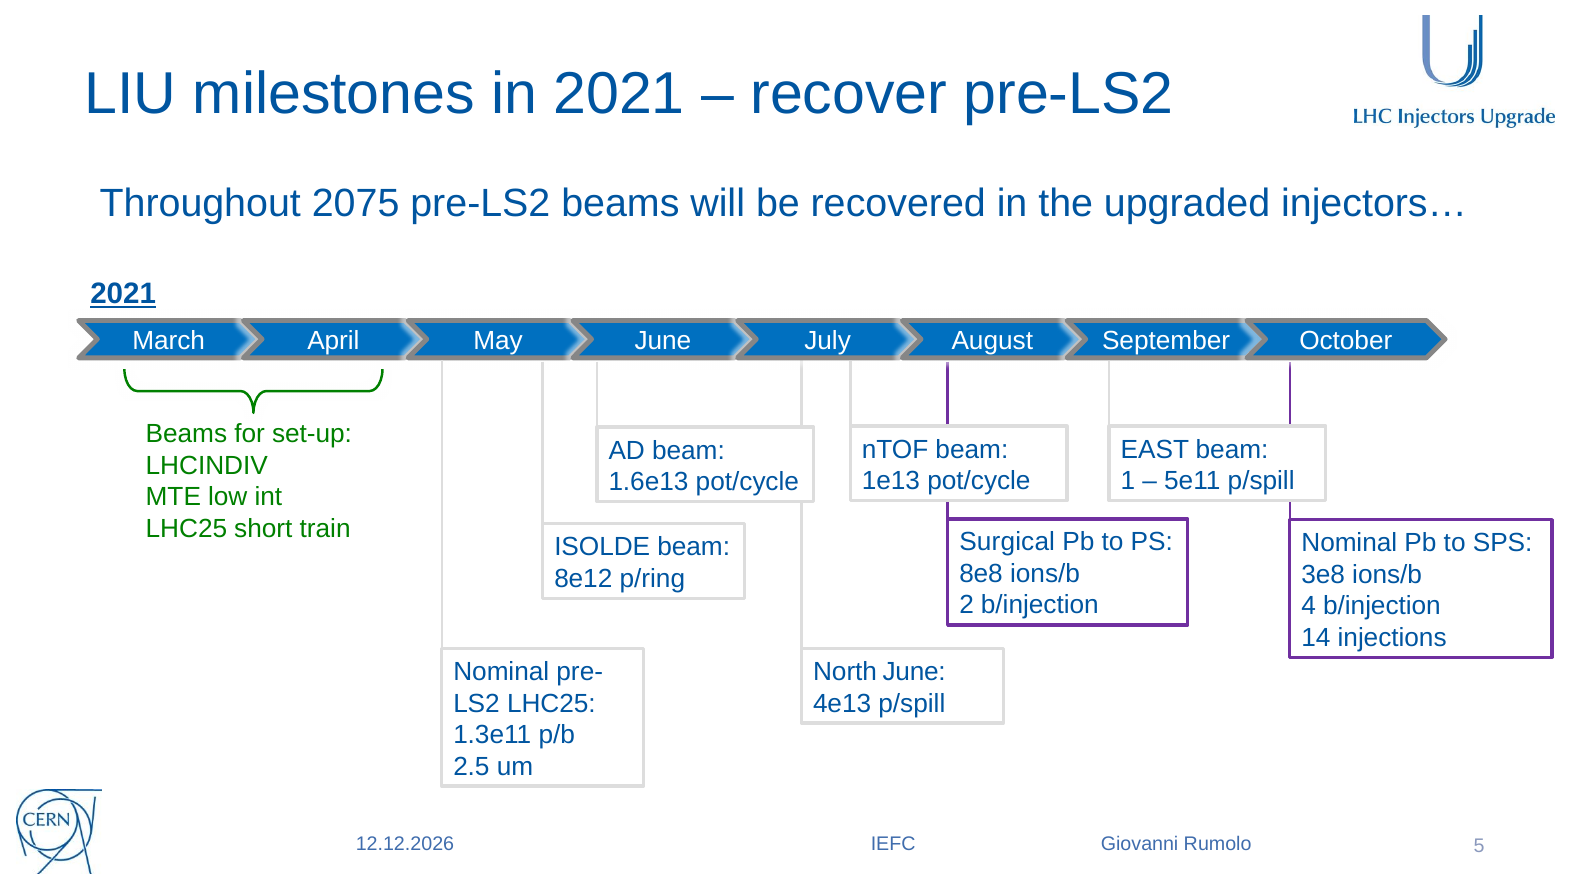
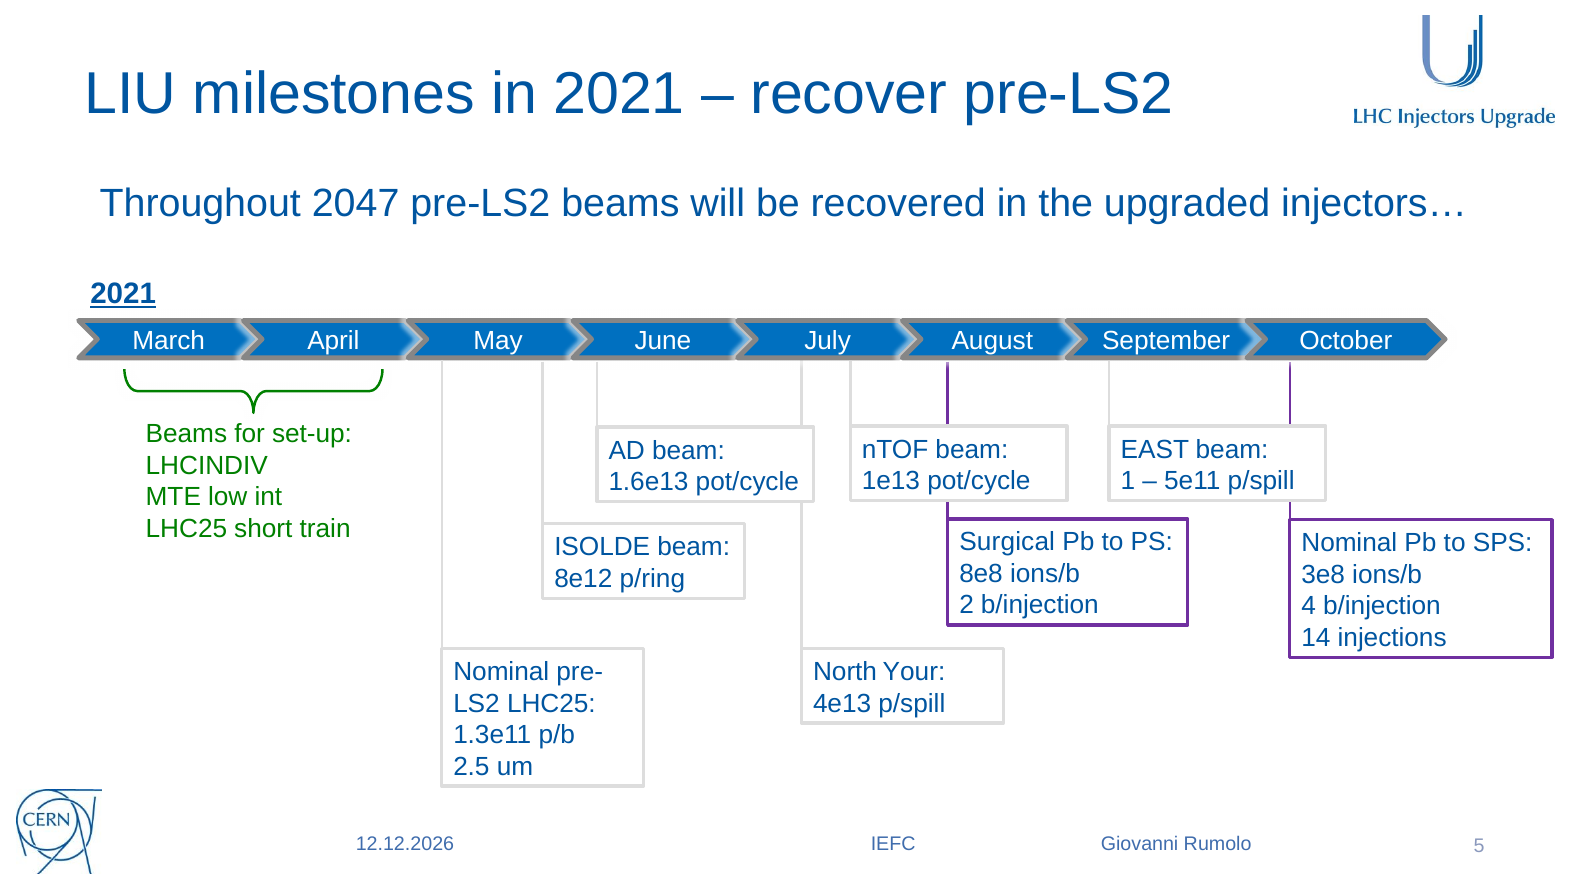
2075: 2075 -> 2047
North June: June -> Your
